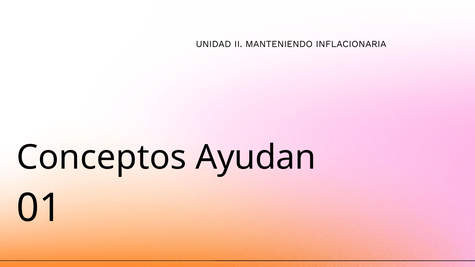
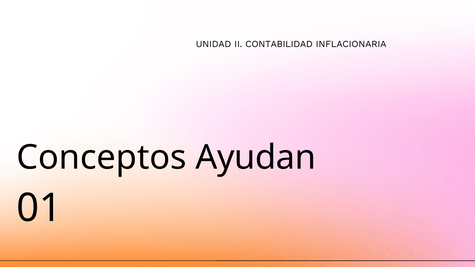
MANTENIENDO: MANTENIENDO -> CONTABILIDAD
